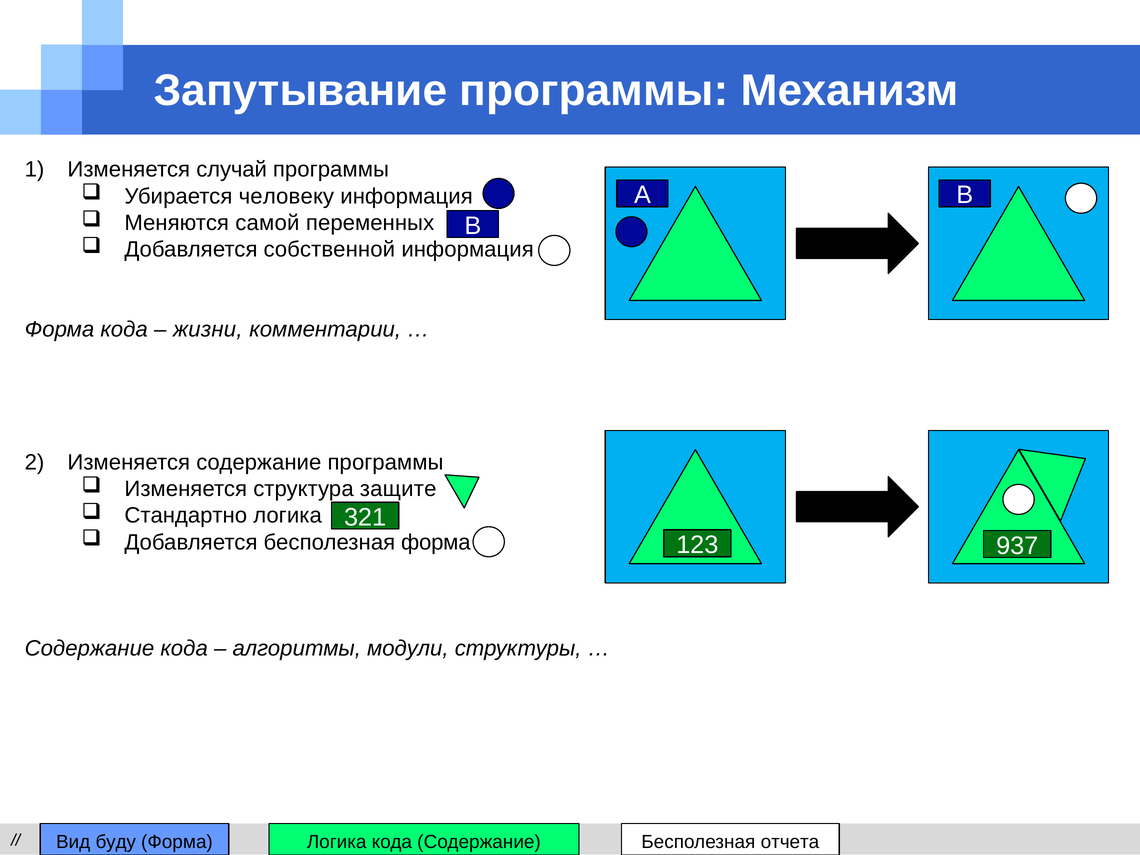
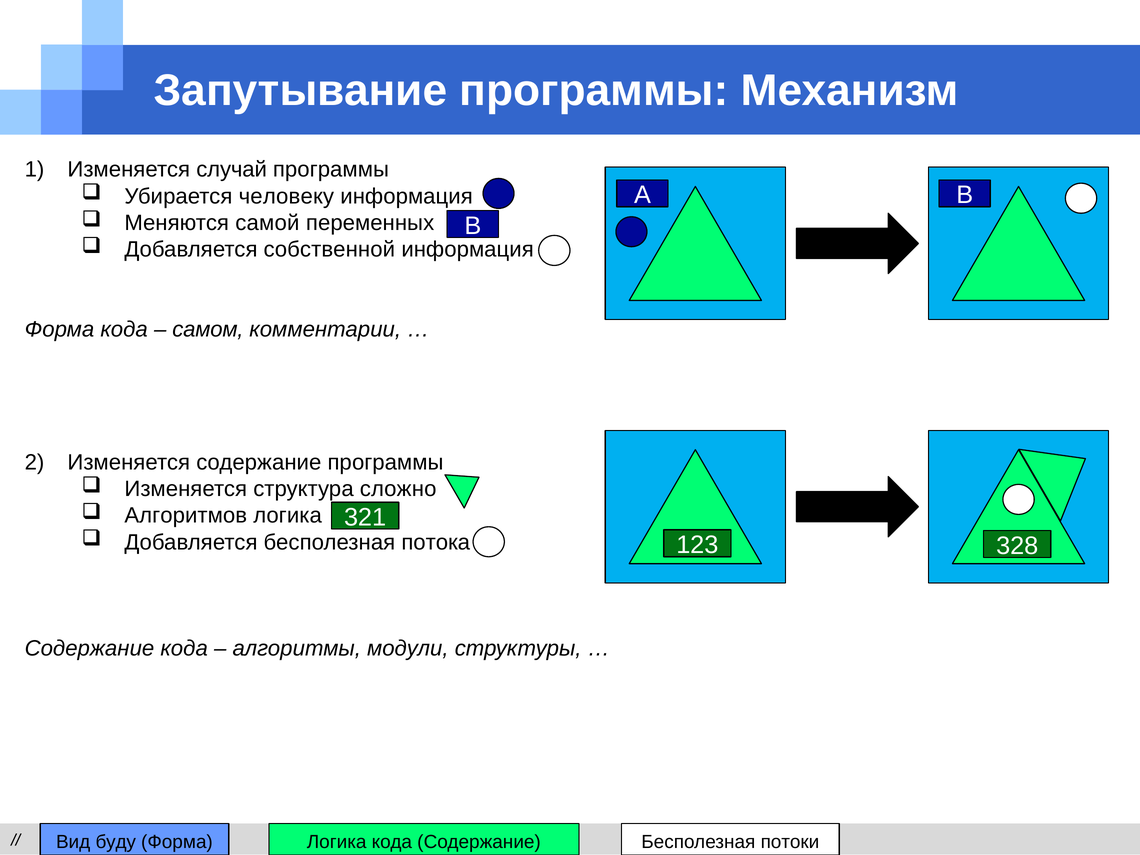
жизни: жизни -> самом
защите: защите -> сложно
Стандартно: Стандартно -> Алгоритмов
бесполезная форма: форма -> потока
937: 937 -> 328
отчета: отчета -> потоки
